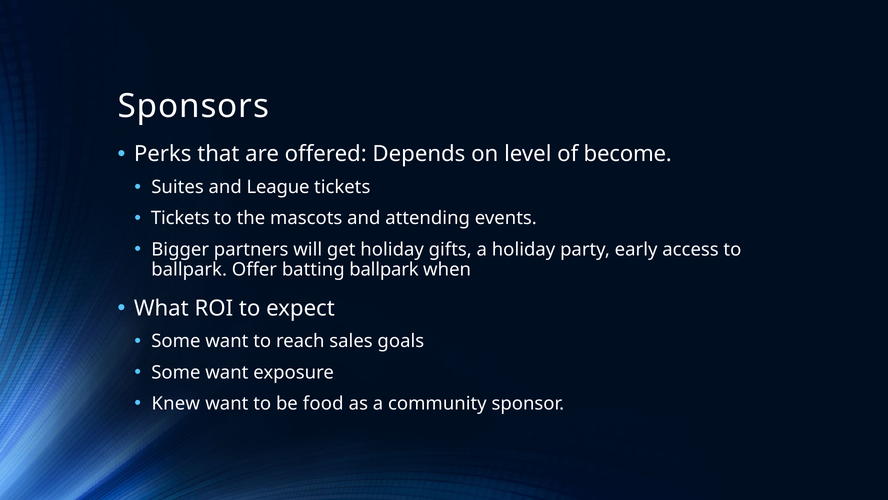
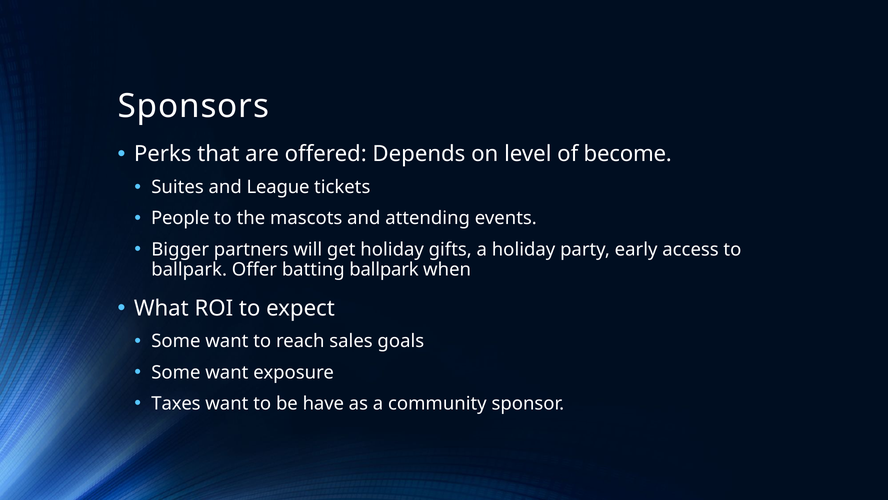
Tickets at (180, 218): Tickets -> People
Knew: Knew -> Taxes
food: food -> have
